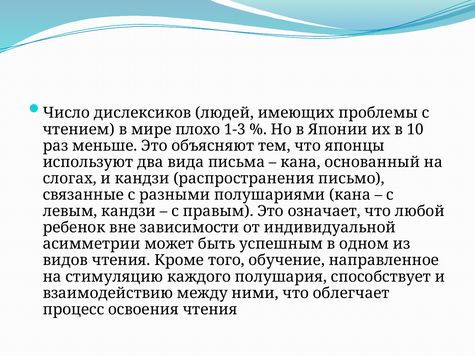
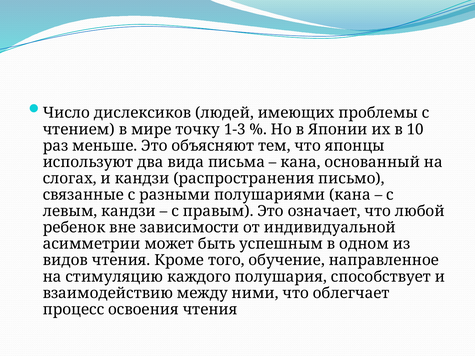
плохо: плохо -> точку
